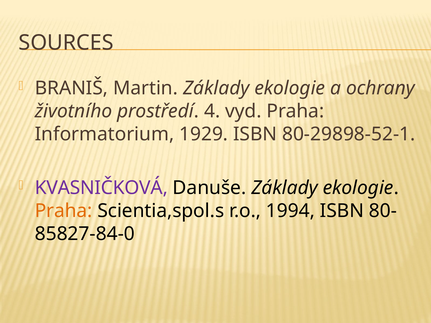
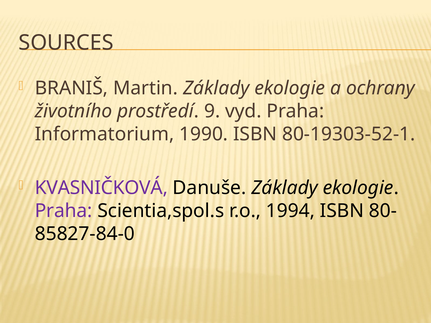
4: 4 -> 9
1929: 1929 -> 1990
80-29898-52-1: 80-29898-52-1 -> 80-19303-52-1
Praha at (64, 211) colour: orange -> purple
